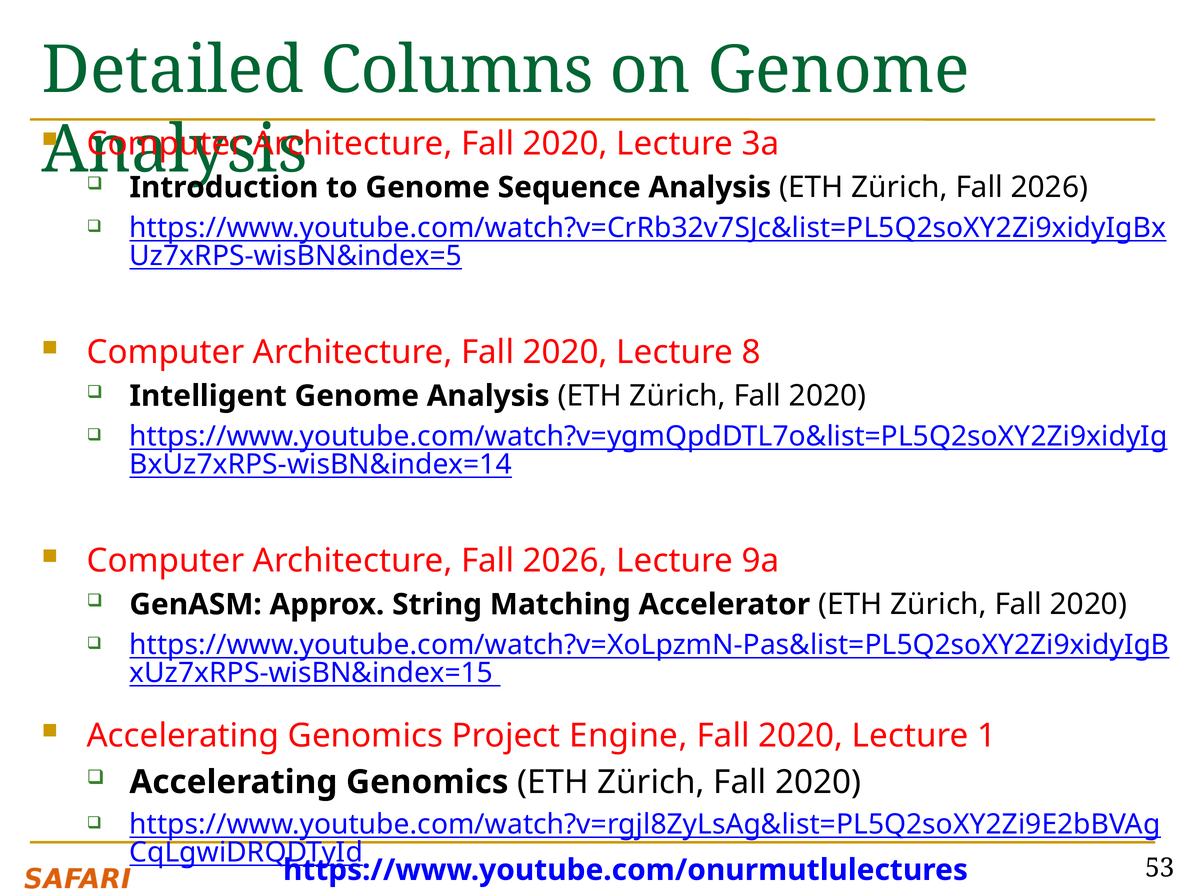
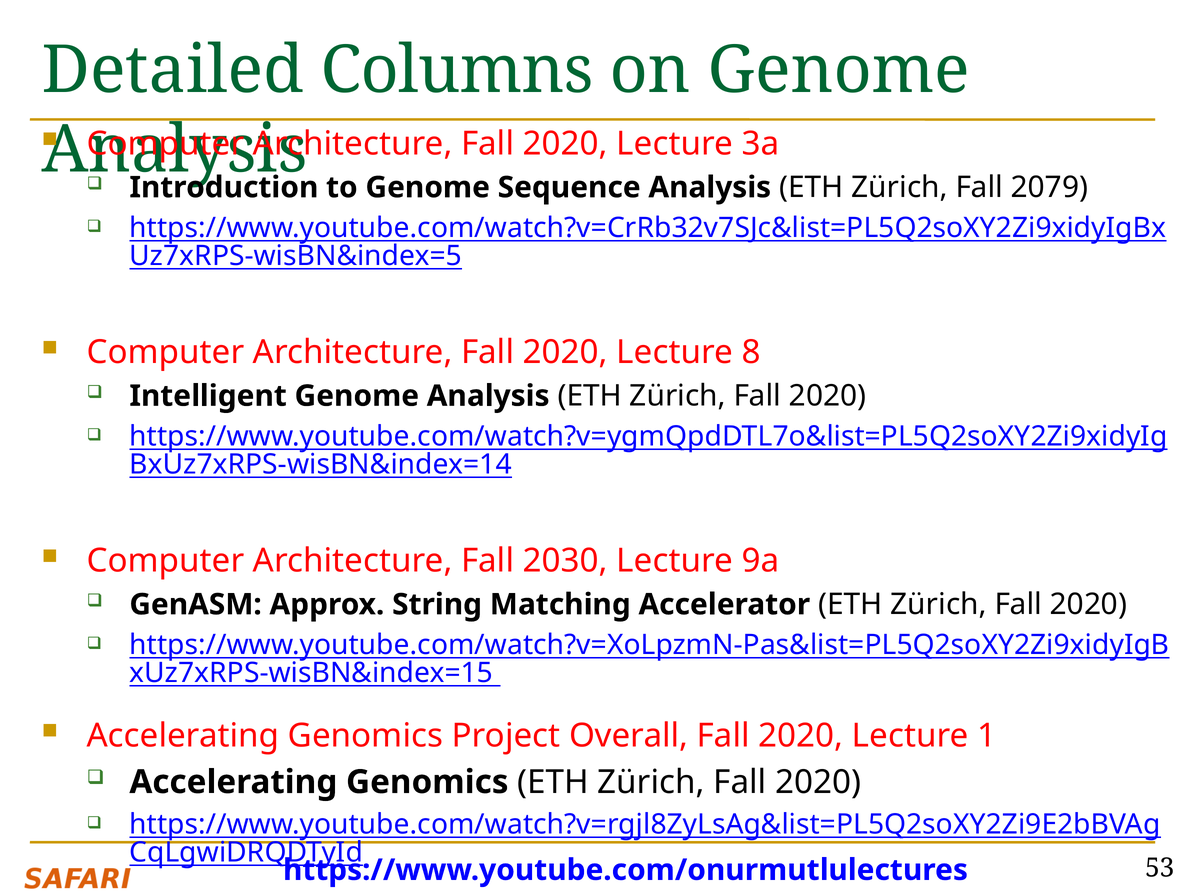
Zürich Fall 2026: 2026 -> 2079
Architecture Fall 2026: 2026 -> 2030
Engine: Engine -> Overall
